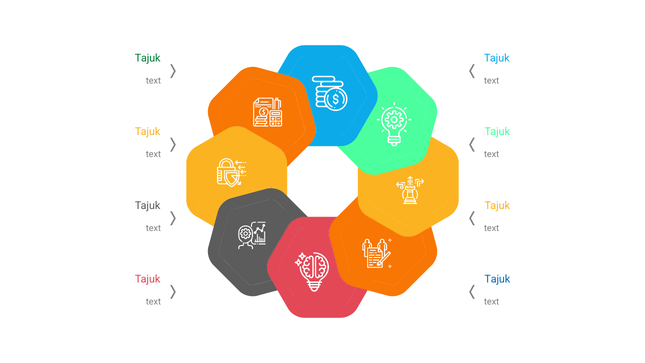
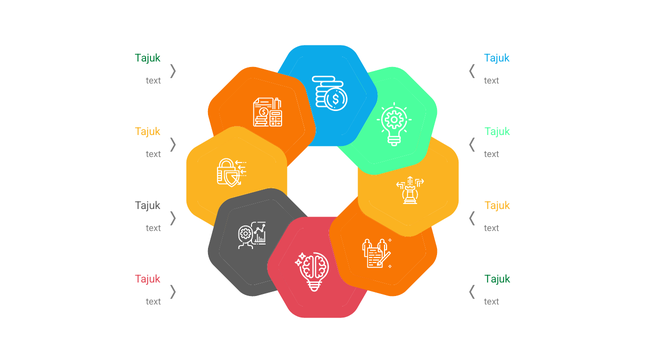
Tajuk at (497, 279) colour: blue -> green
